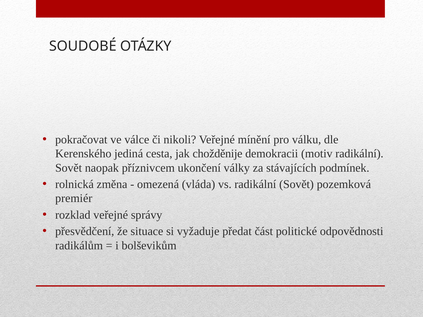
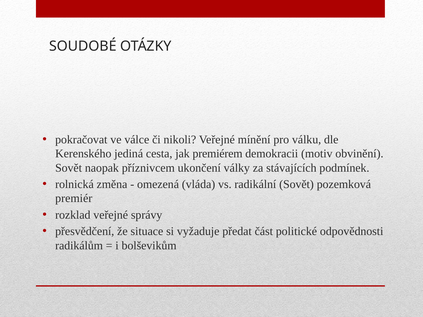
chožděnije: chožděnije -> premiérem
motiv radikální: radikální -> obvinění
